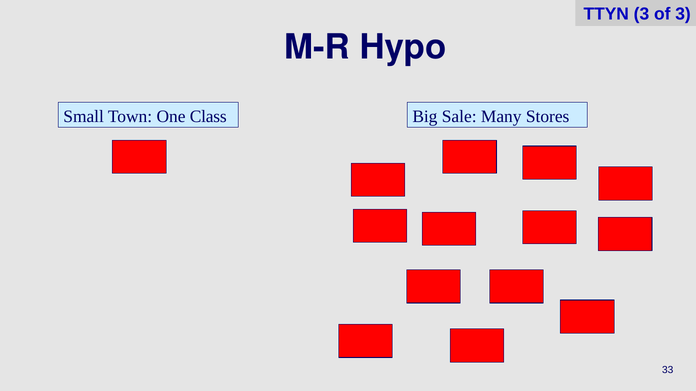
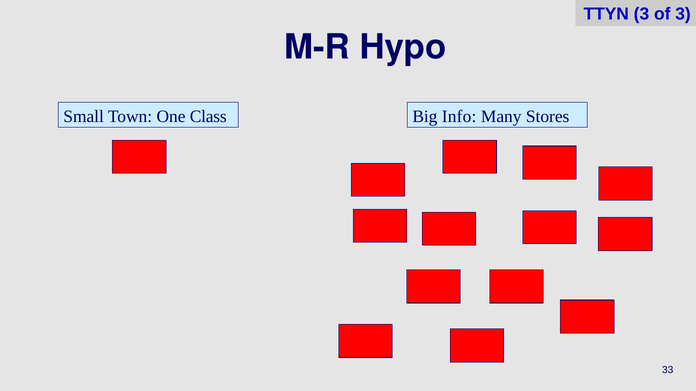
Sale: Sale -> Info
